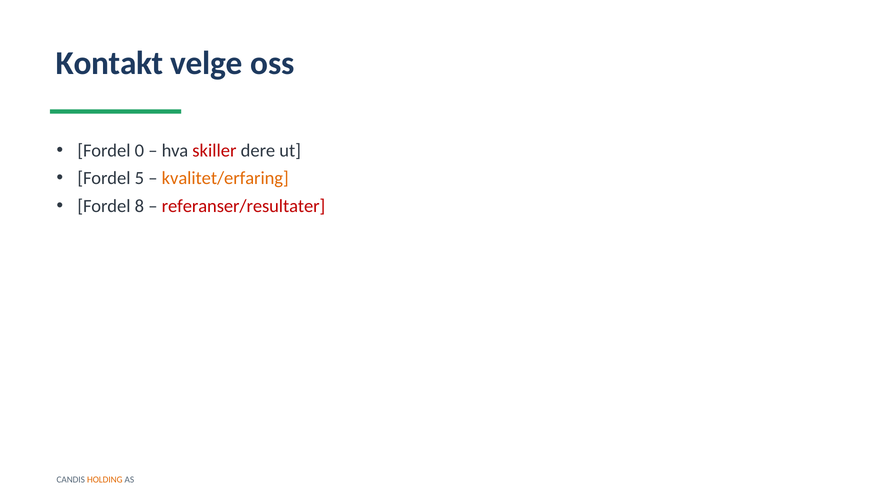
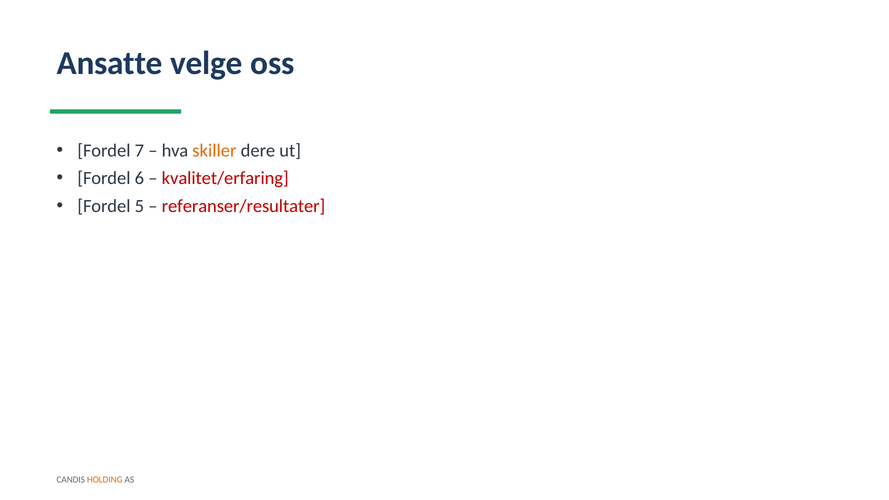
Kontakt: Kontakt -> Ansatte
0: 0 -> 7
skiller colour: red -> orange
5: 5 -> 6
kvalitet/erfaring colour: orange -> red
8: 8 -> 5
